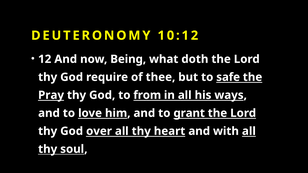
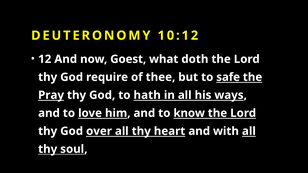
Being: Being -> Goest
from: from -> hath
grant: grant -> know
